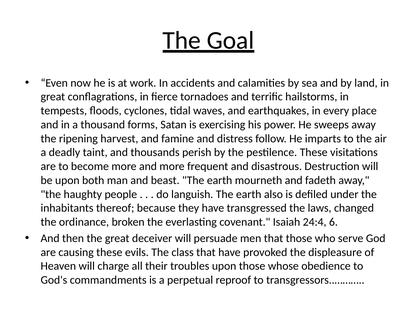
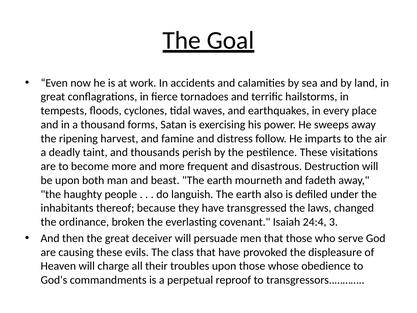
6: 6 -> 3
